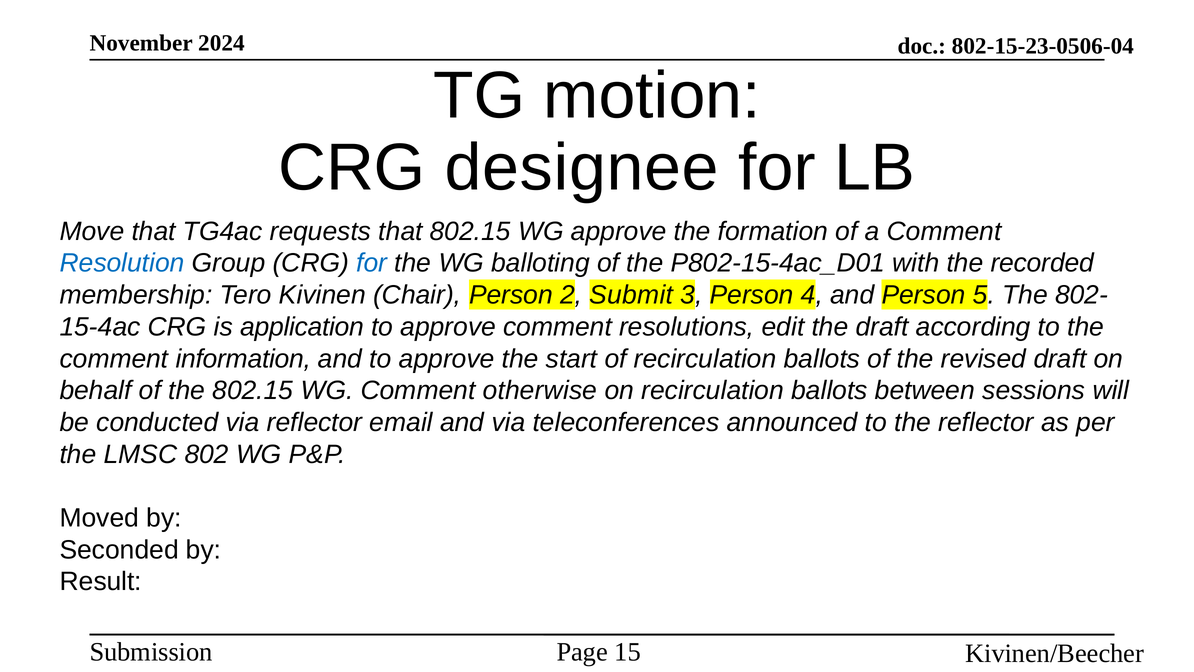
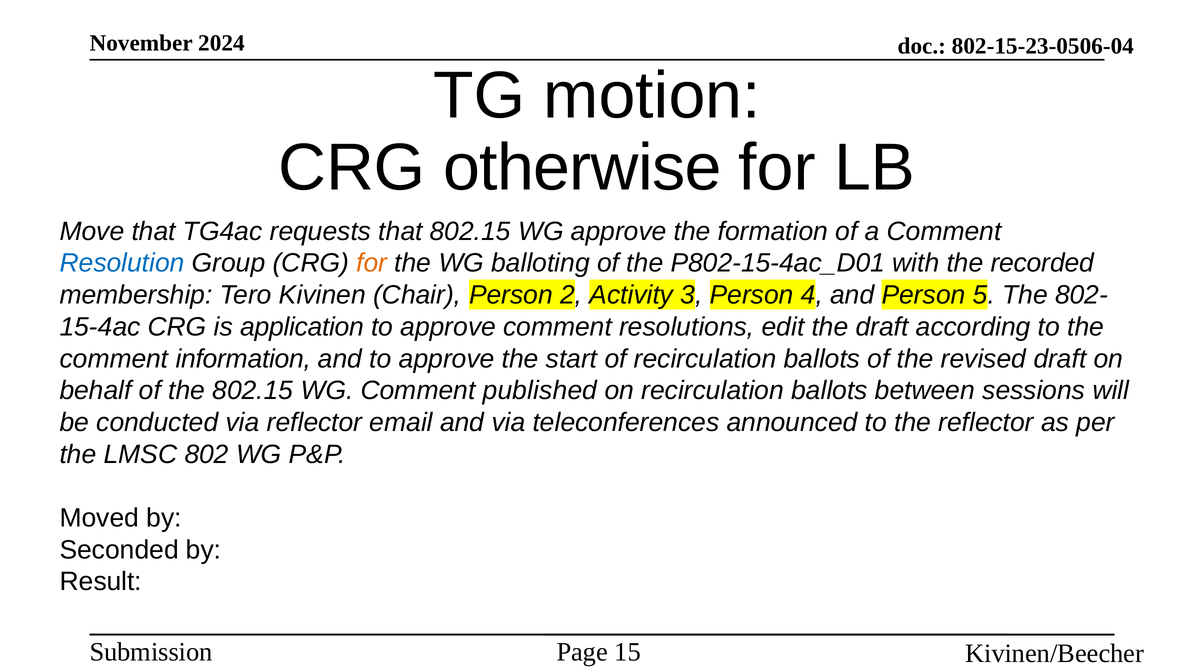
designee: designee -> otherwise
for at (372, 263) colour: blue -> orange
Submit: Submit -> Activity
otherwise: otherwise -> published
